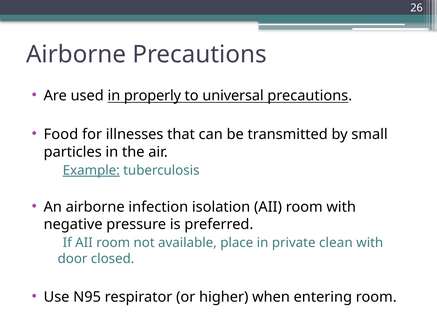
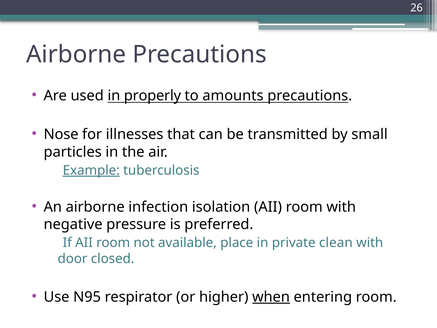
universal: universal -> amounts
Food: Food -> Nose
when underline: none -> present
